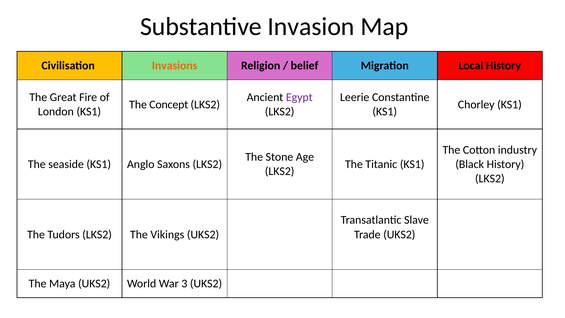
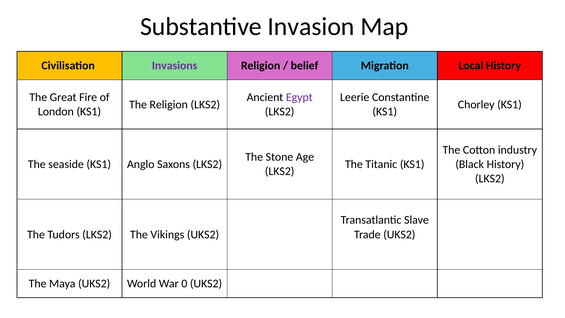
Invasions colour: orange -> purple
The Concept: Concept -> Religion
3: 3 -> 0
